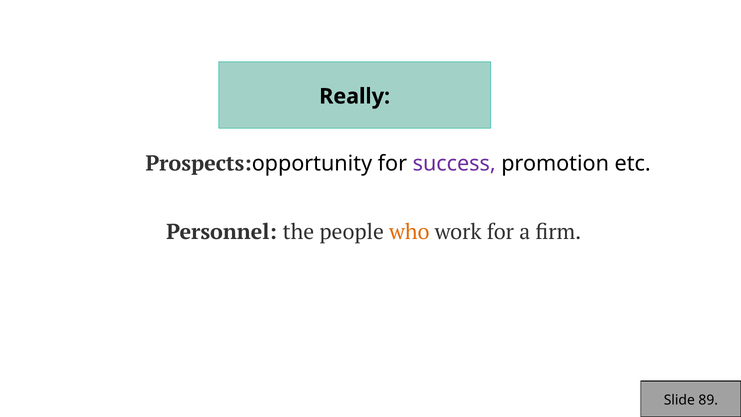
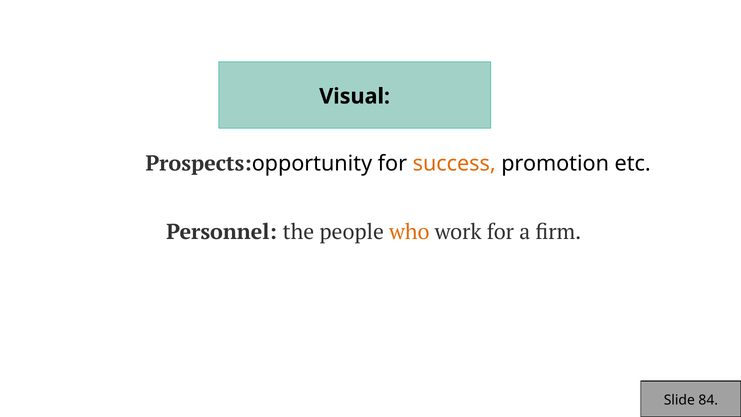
Really: Really -> Visual
success colour: purple -> orange
89: 89 -> 84
